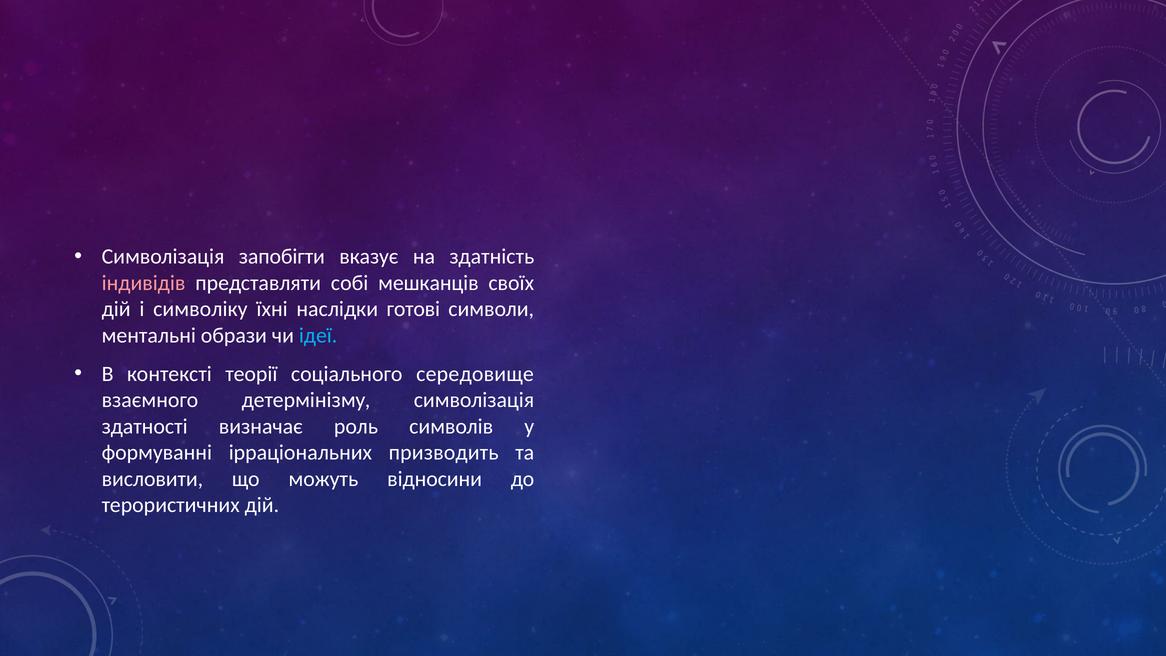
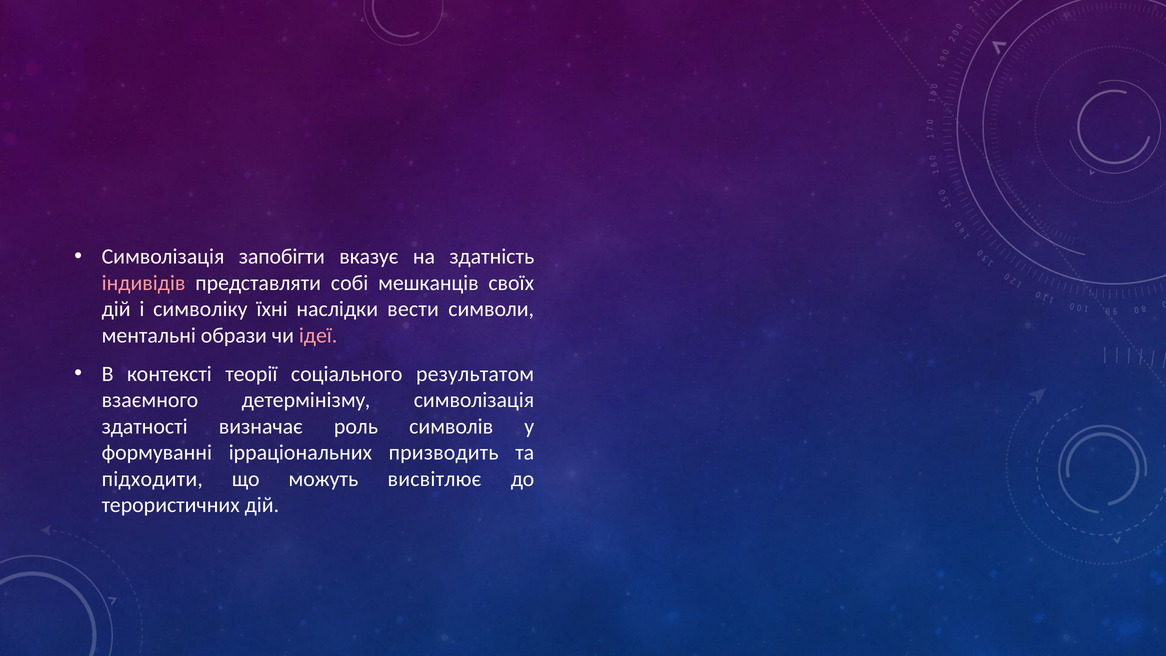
готові: готові -> вести
ідеї colour: light blue -> pink
середовище: середовище -> результатом
висловити: висловити -> підходити
відносини: відносини -> висвітлює
